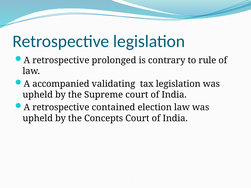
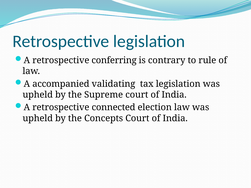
prolonged: prolonged -> conferring
contained: contained -> connected
